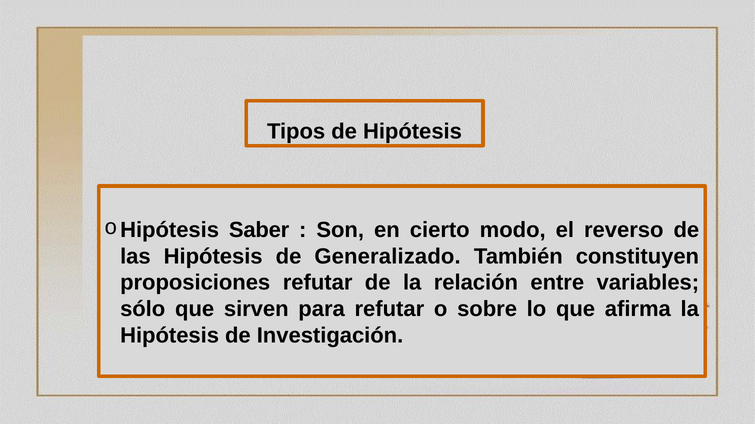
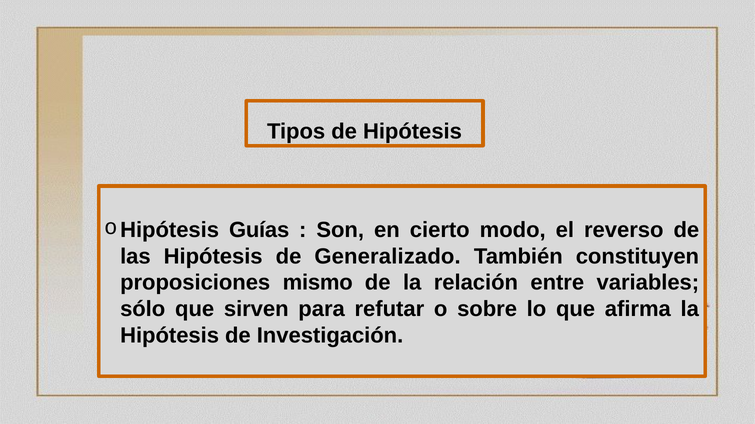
Saber: Saber -> Guías
proposiciones refutar: refutar -> mismo
